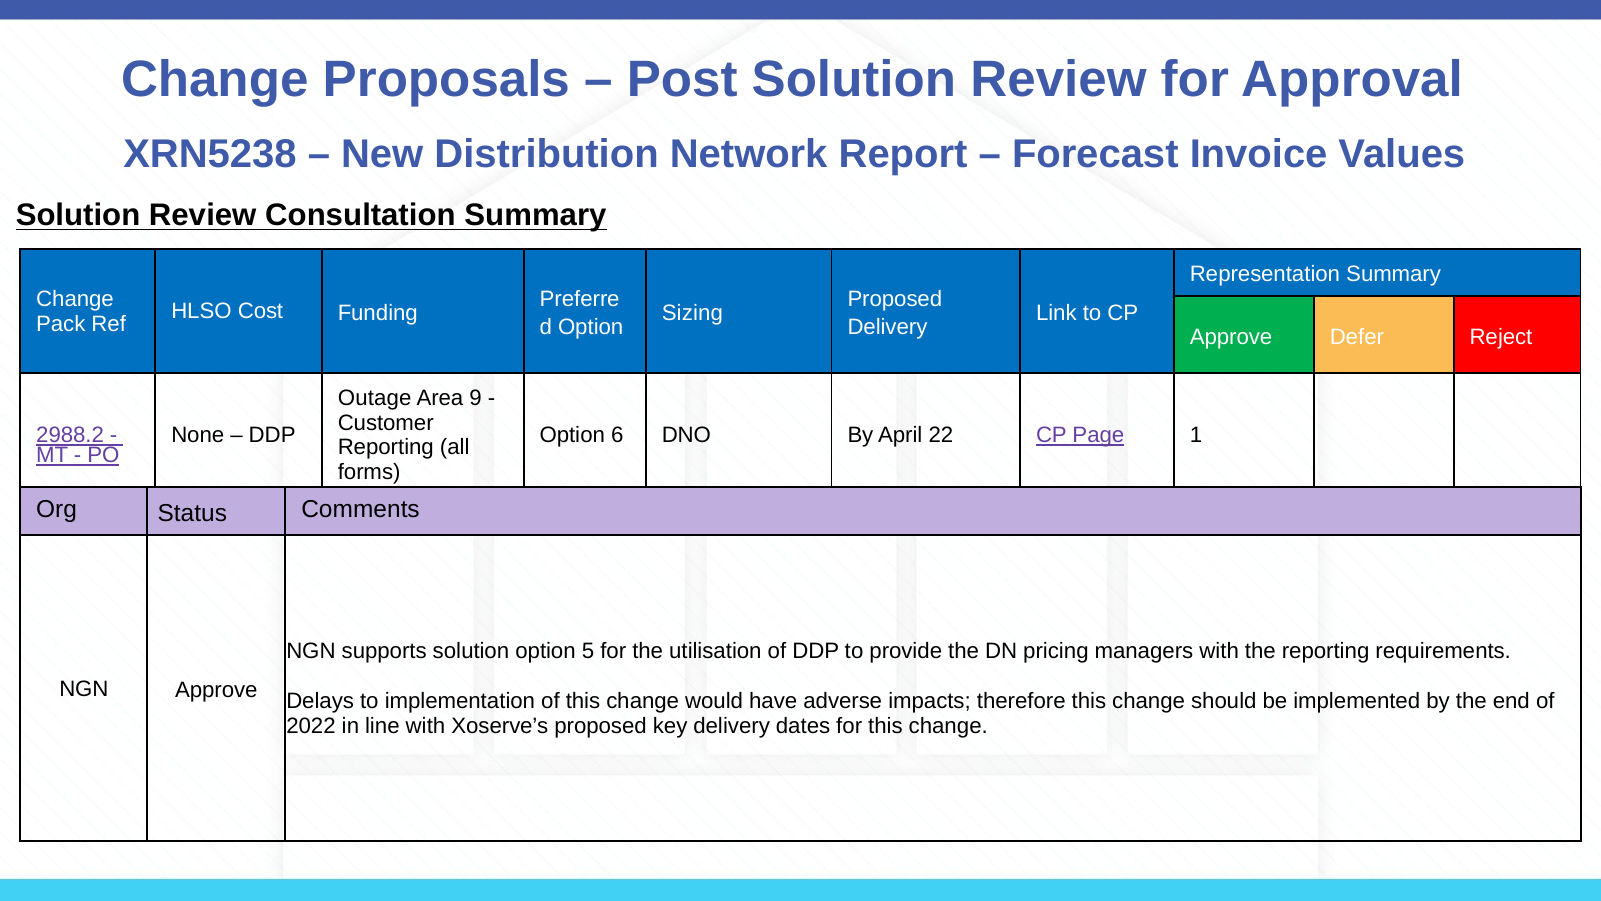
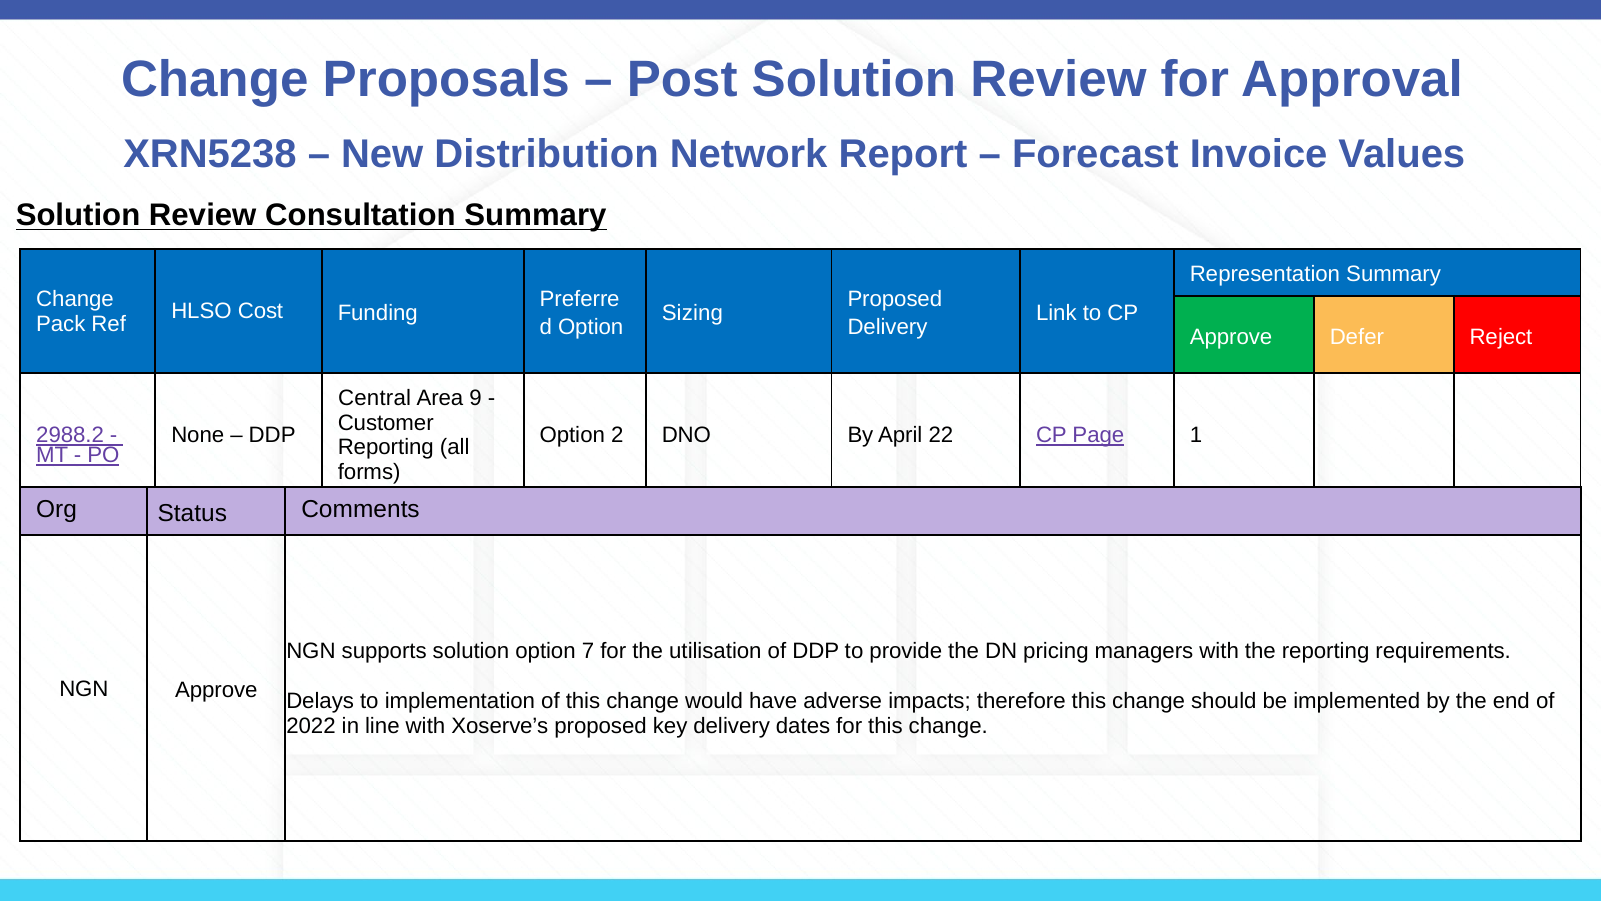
Outage: Outage -> Central
6: 6 -> 2
5: 5 -> 7
